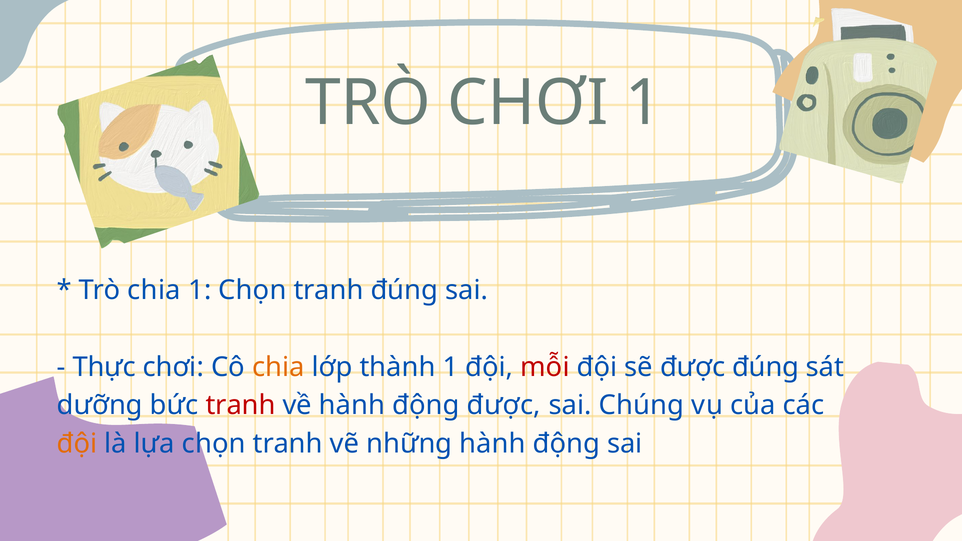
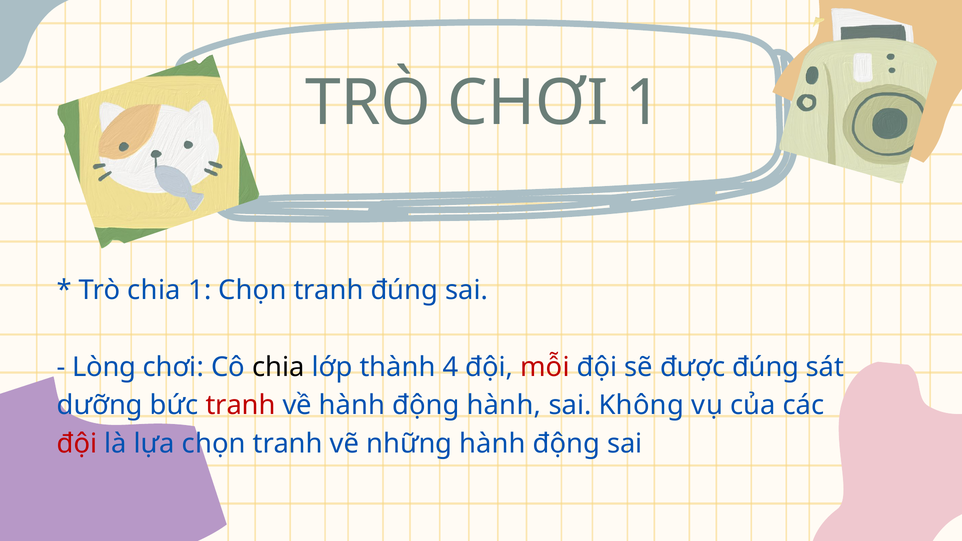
Thực: Thực -> Lòng
chia at (278, 367) colour: orange -> black
thành 1: 1 -> 4
động được: được -> hành
Chúng: Chúng -> Không
đội at (77, 444) colour: orange -> red
